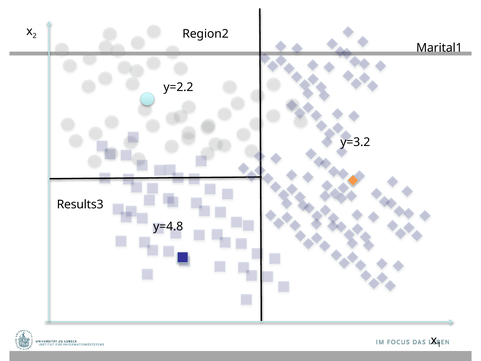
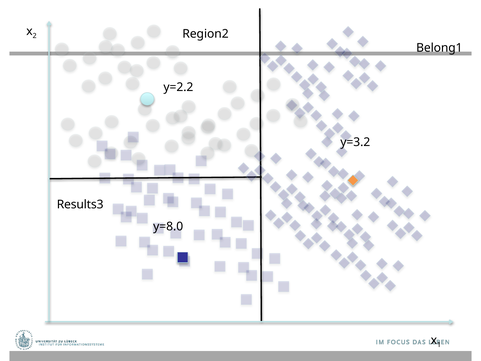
Marital1: Marital1 -> Belong1
y=4.8: y=4.8 -> y=8.0
